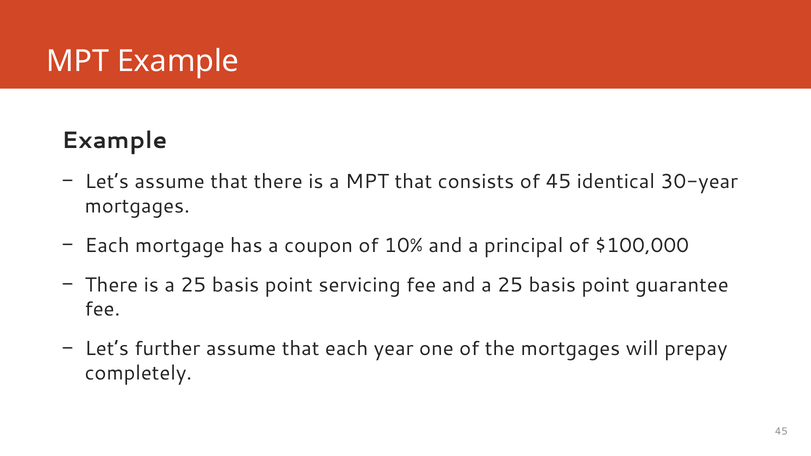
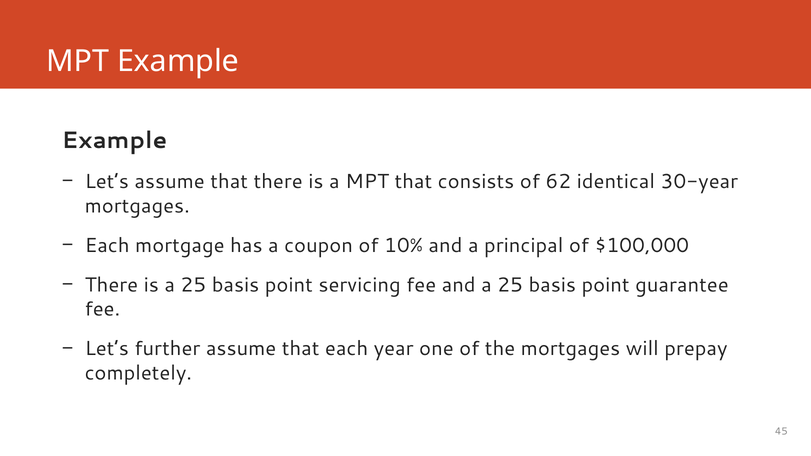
of 45: 45 -> 62
